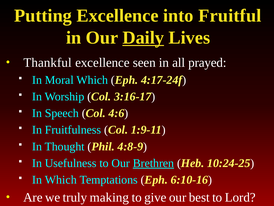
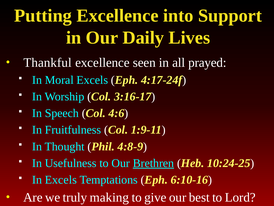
Fruitful: Fruitful -> Support
Daily underline: present -> none
Moral Which: Which -> Excels
In Which: Which -> Excels
